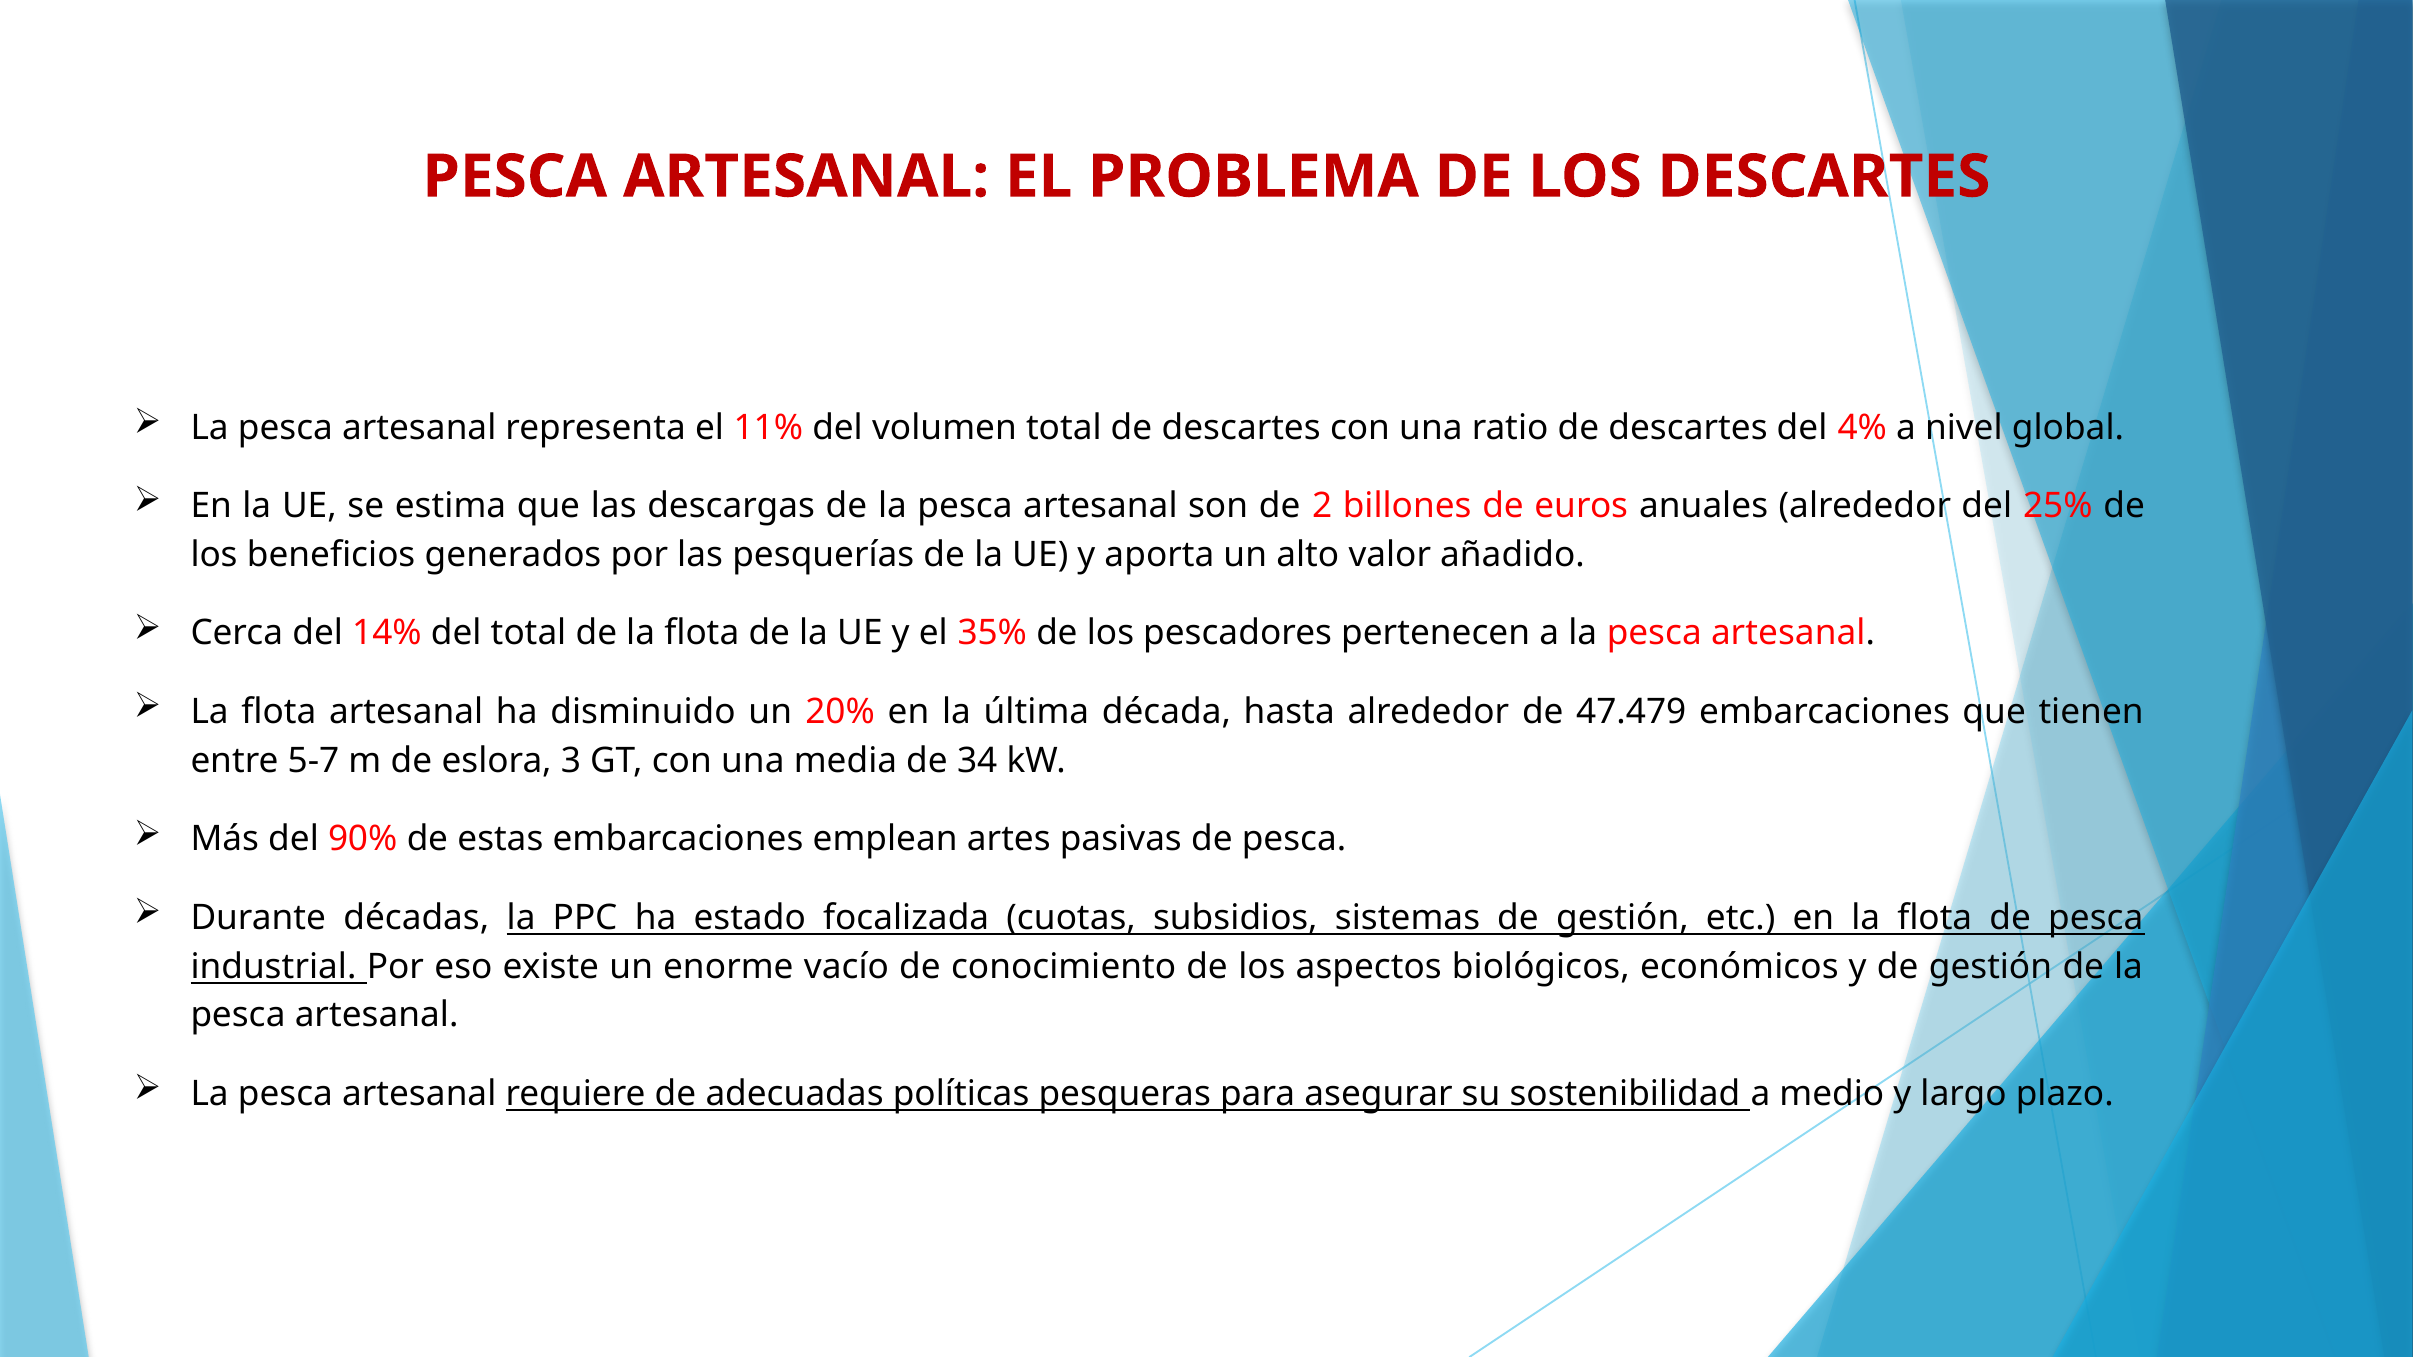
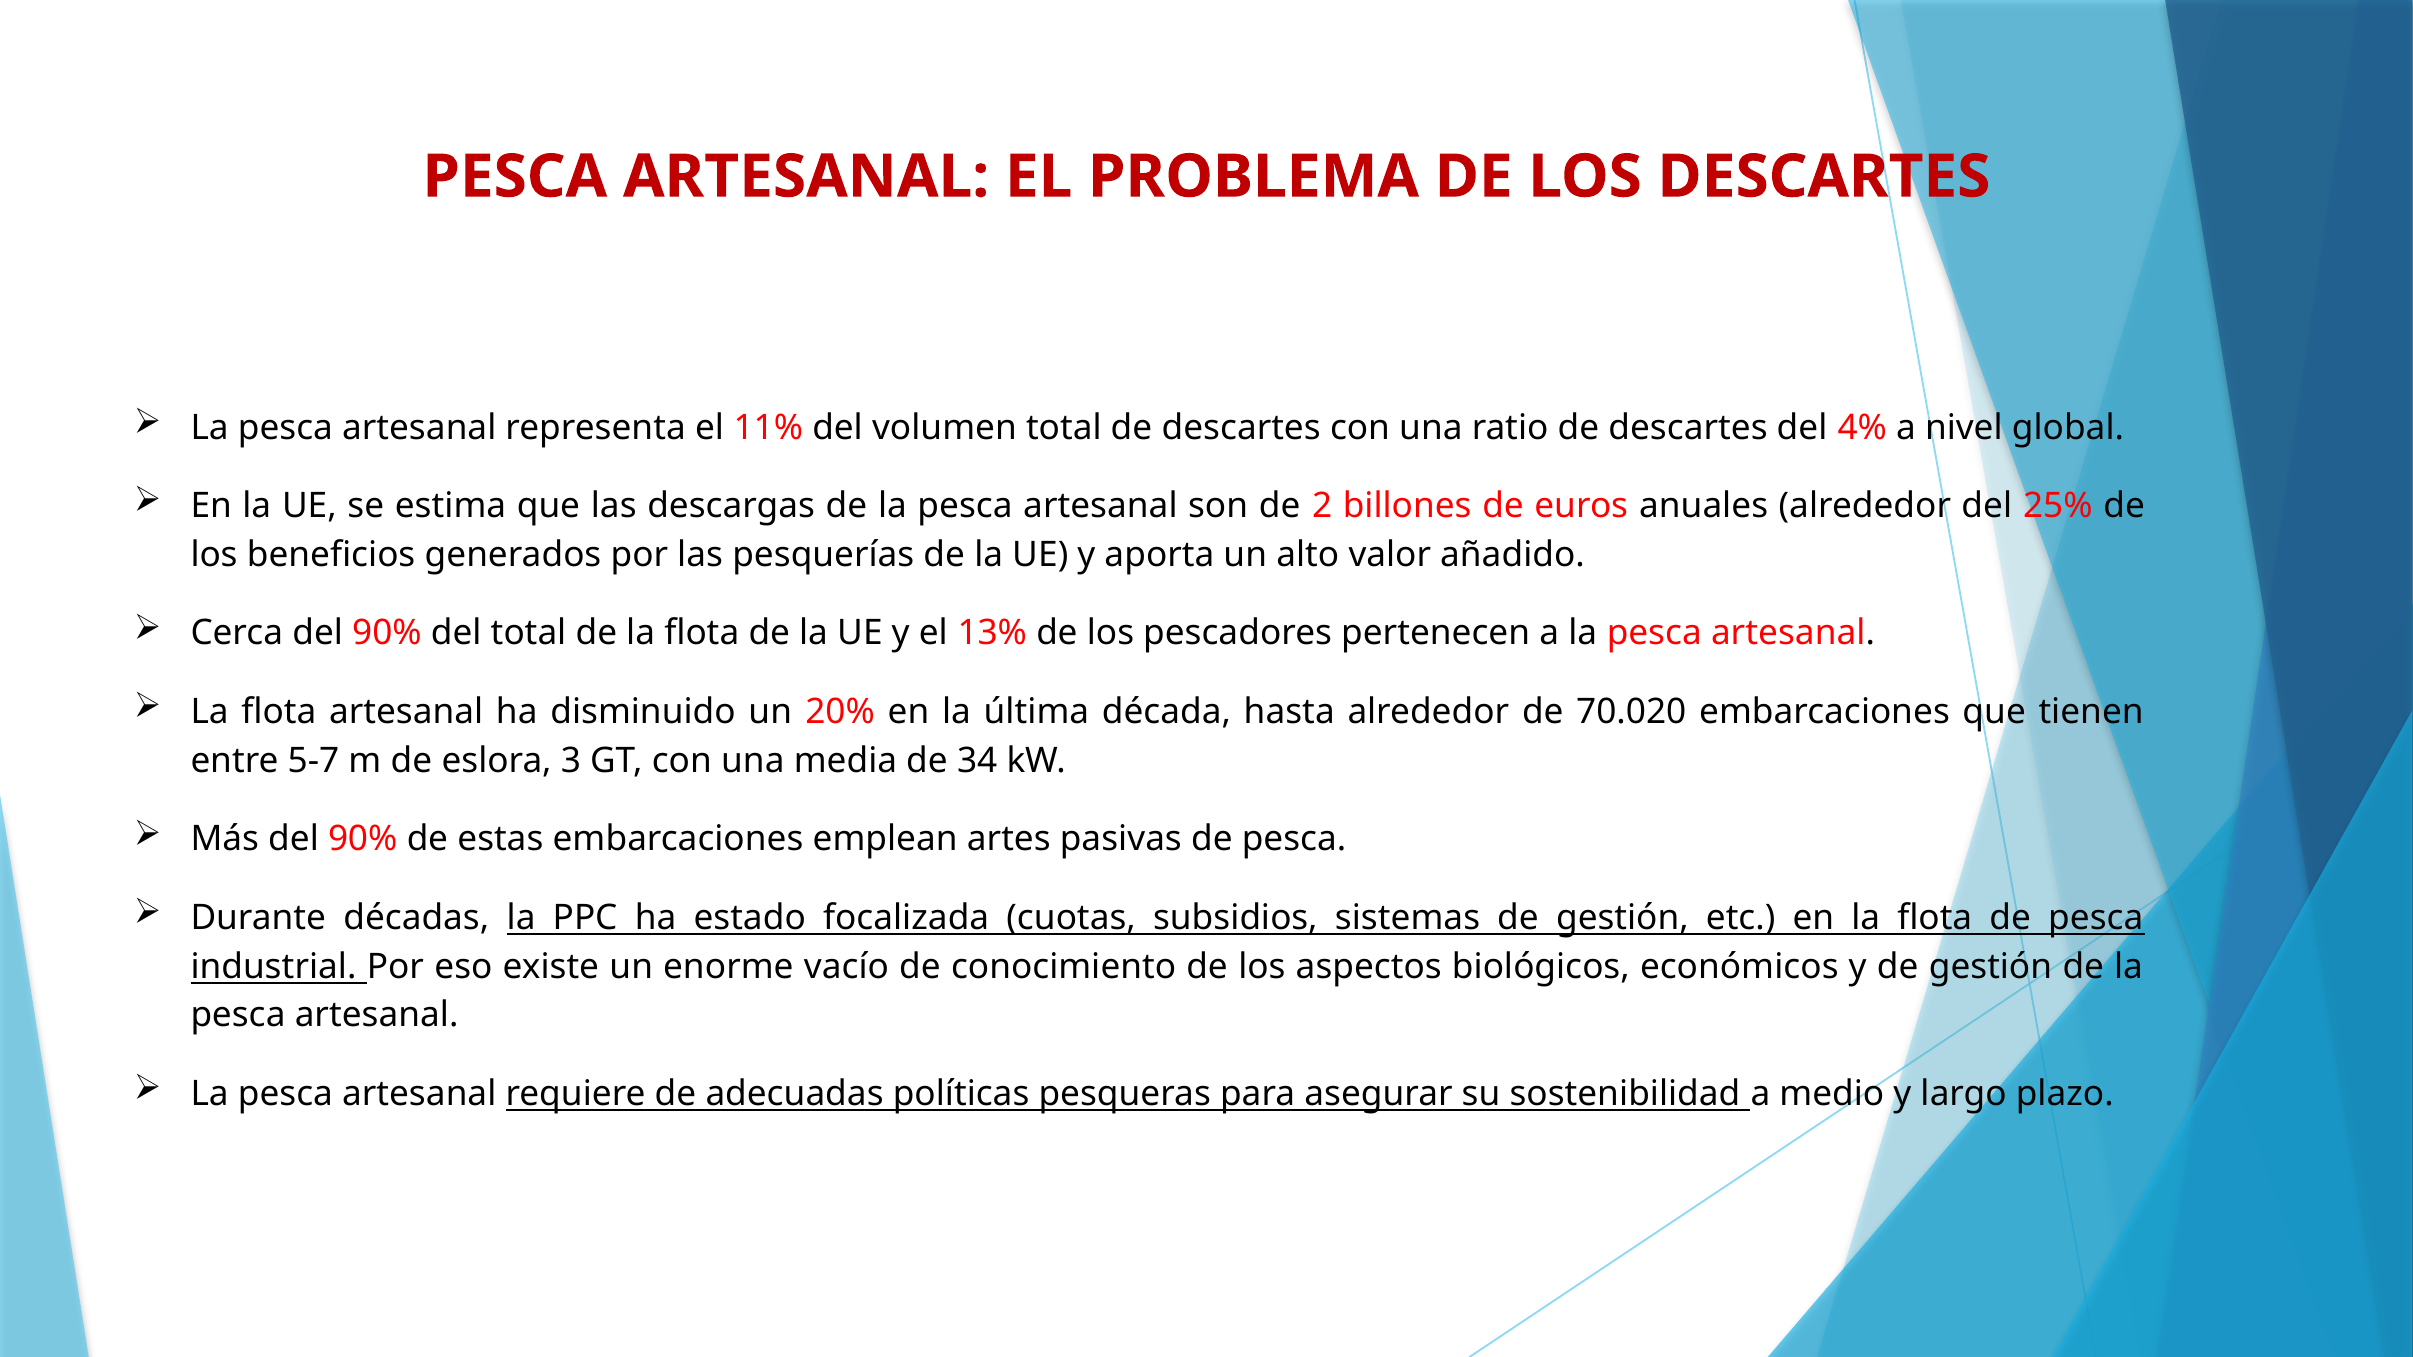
Cerca del 14%: 14% -> 90%
35%: 35% -> 13%
47.479: 47.479 -> 70.020
